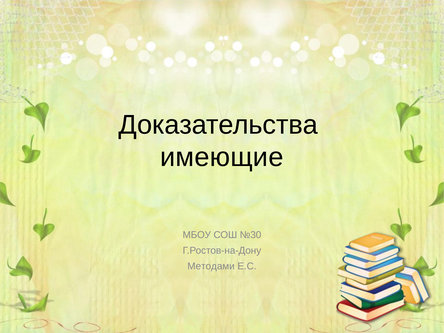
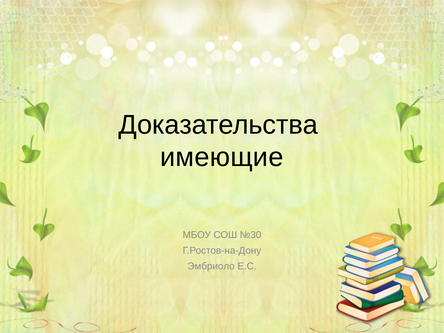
Методами: Методами -> Эмбриоло
